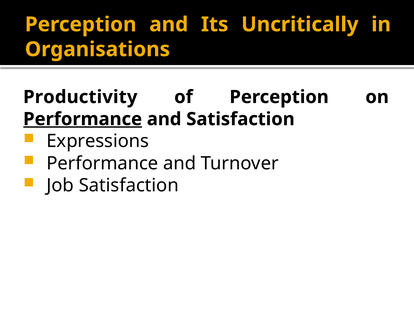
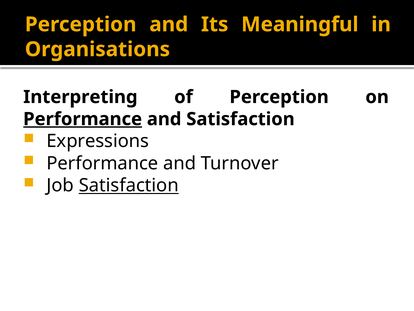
Uncritically: Uncritically -> Meaningful
Productivity: Productivity -> Interpreting
Satisfaction at (129, 185) underline: none -> present
